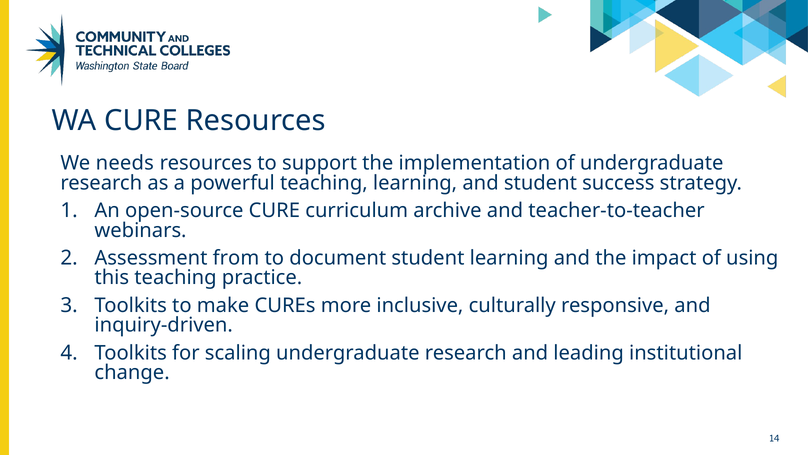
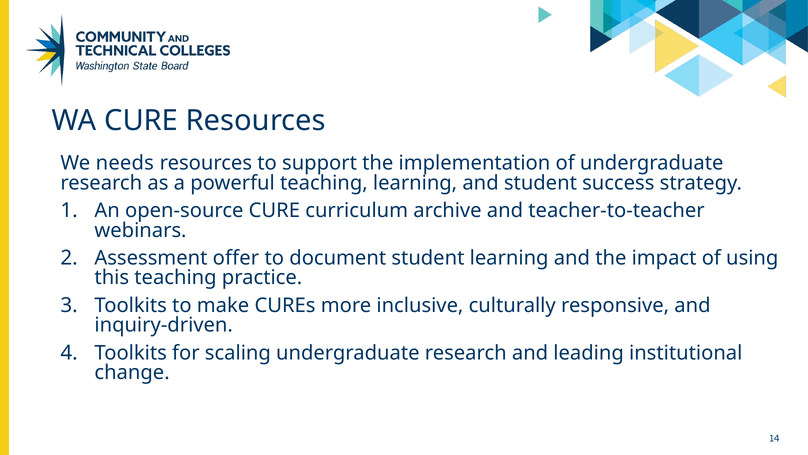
from: from -> offer
